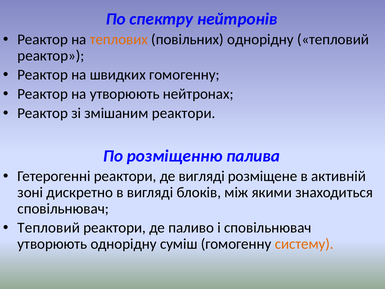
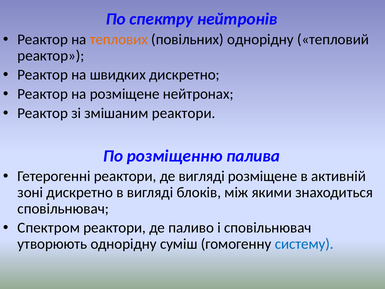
швидких гомогенну: гомогенну -> дискретно
на утворюють: утворюють -> розміщене
Тепловий at (49, 228): Тепловий -> Спектром
систему colour: orange -> blue
